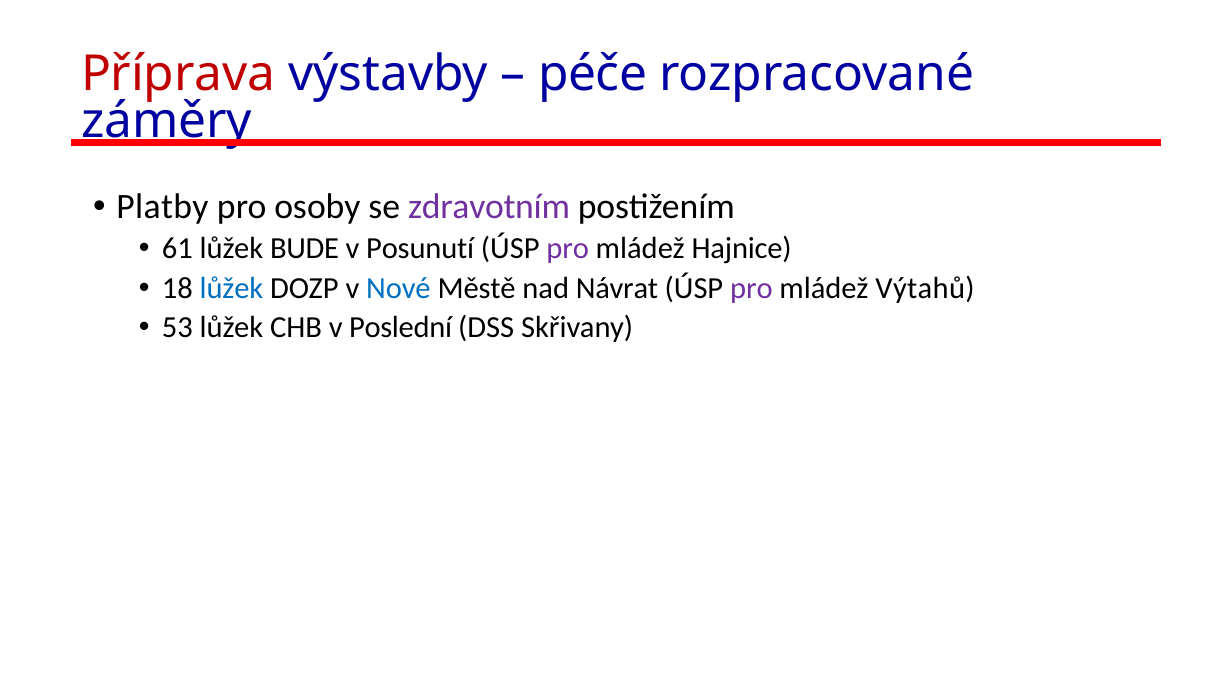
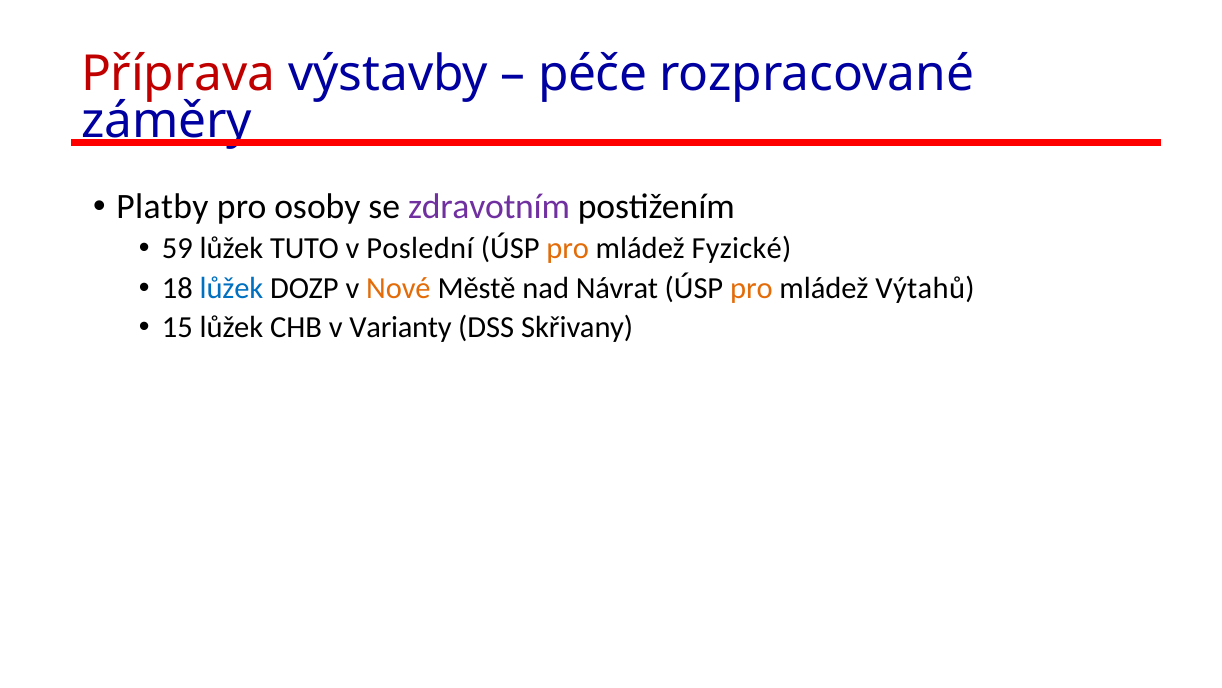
61: 61 -> 59
BUDE: BUDE -> TUTO
Posunutí: Posunutí -> Poslední
pro at (568, 249) colour: purple -> orange
Hajnice: Hajnice -> Fyzické
Nové colour: blue -> orange
pro at (751, 288) colour: purple -> orange
53: 53 -> 15
Poslední: Poslední -> Varianty
